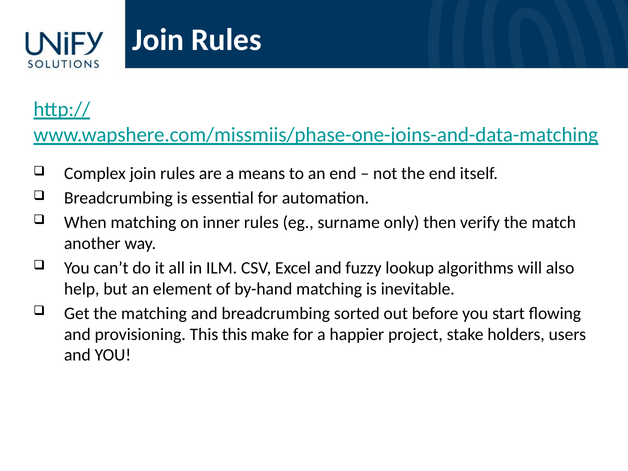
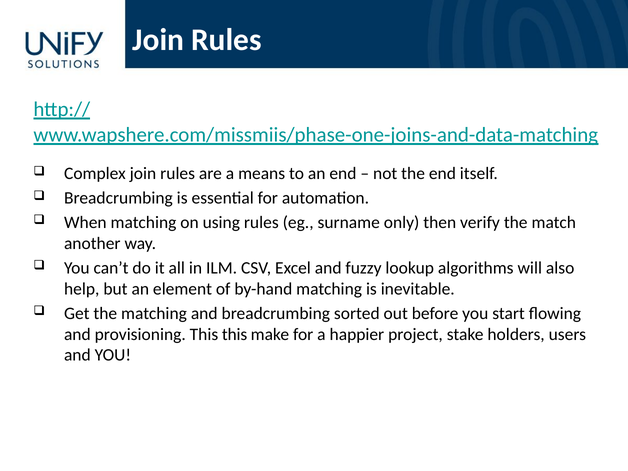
inner: inner -> using
